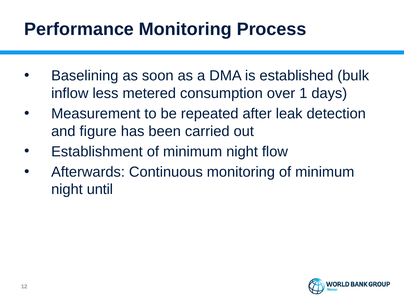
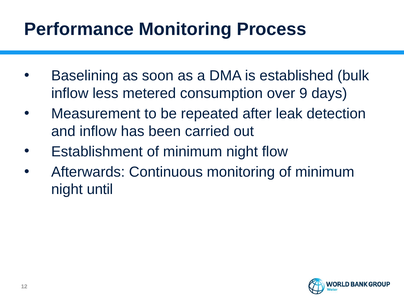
1: 1 -> 9
and figure: figure -> inflow
